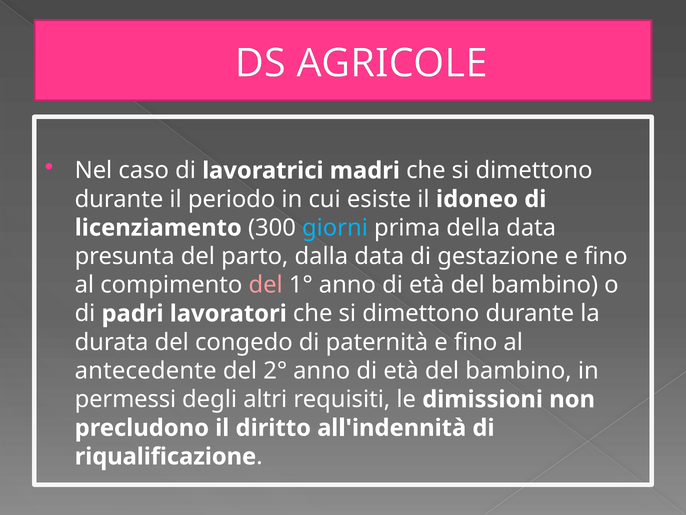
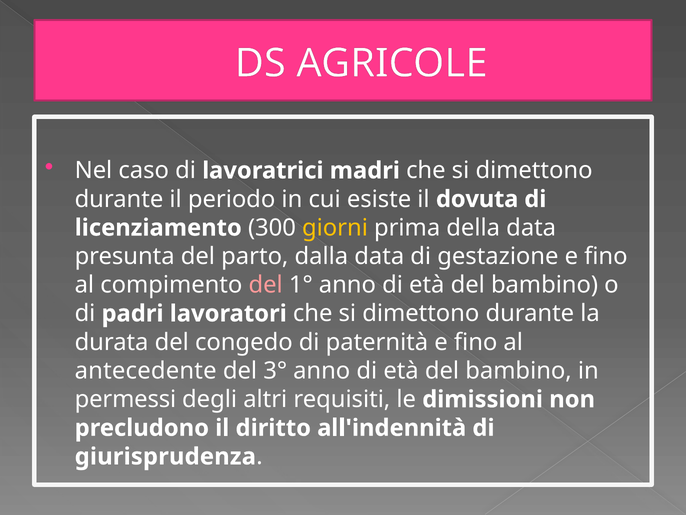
idoneo: idoneo -> dovuta
giorni colour: light blue -> yellow
2°: 2° -> 3°
riqualificazione: riqualificazione -> giurisprudenza
